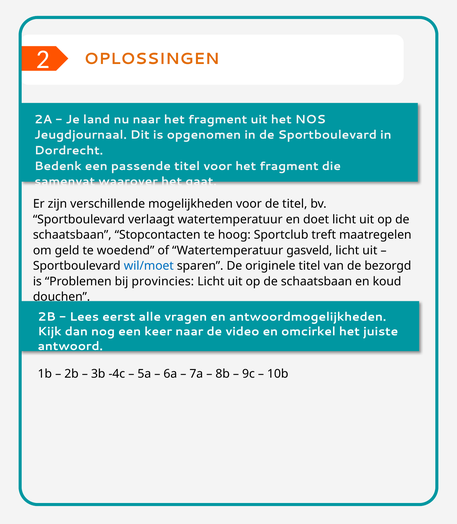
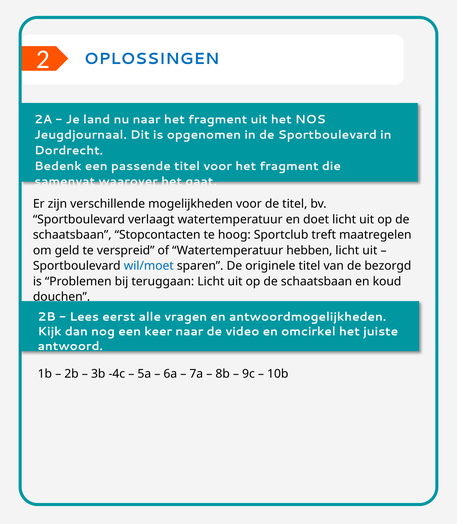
OPLOSSINGEN colour: orange -> blue
woedend: woedend -> verspreid
gasveld: gasveld -> hebben
provincies: provincies -> teruggaan
